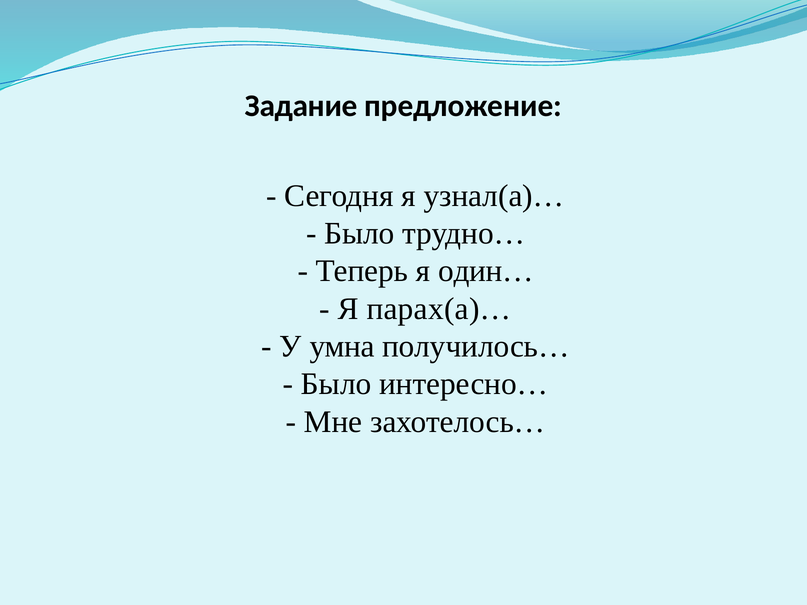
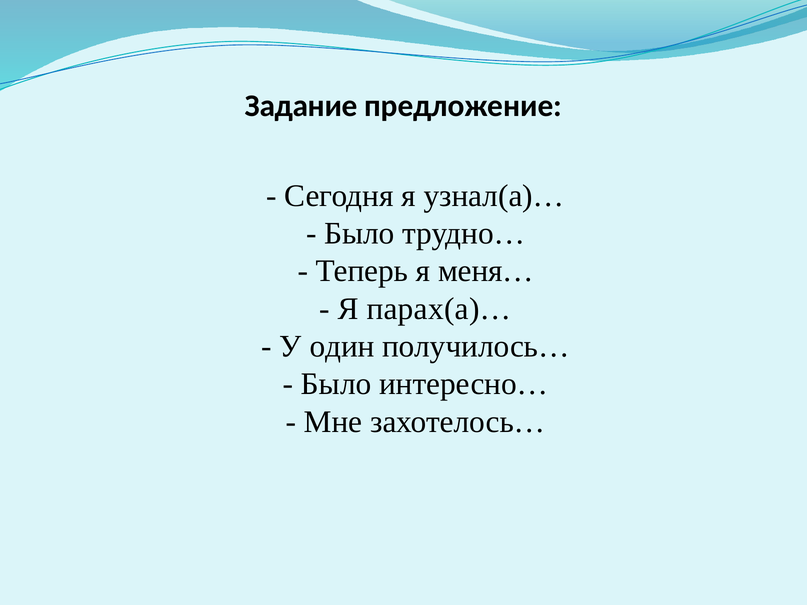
один…: один… -> меня…
умна: умна -> один
